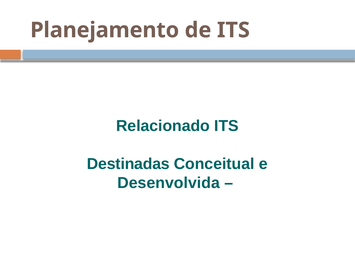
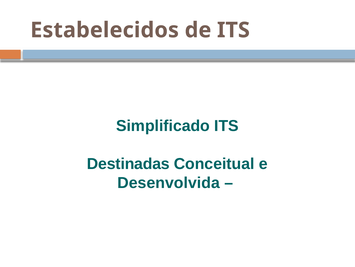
Planejamento: Planejamento -> Estabelecidos
Relacionado: Relacionado -> Simplificado
